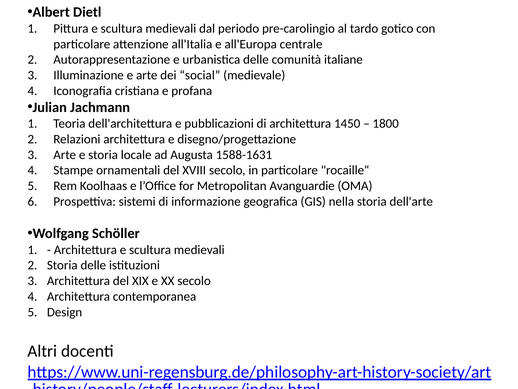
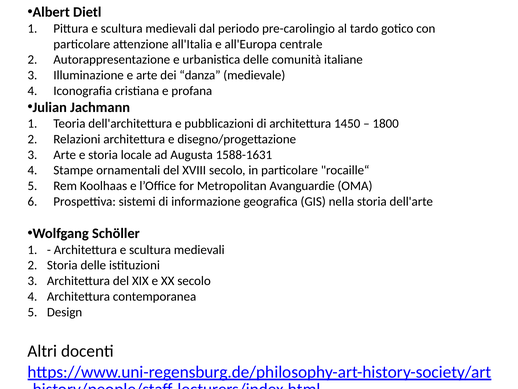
social: social -> danza
